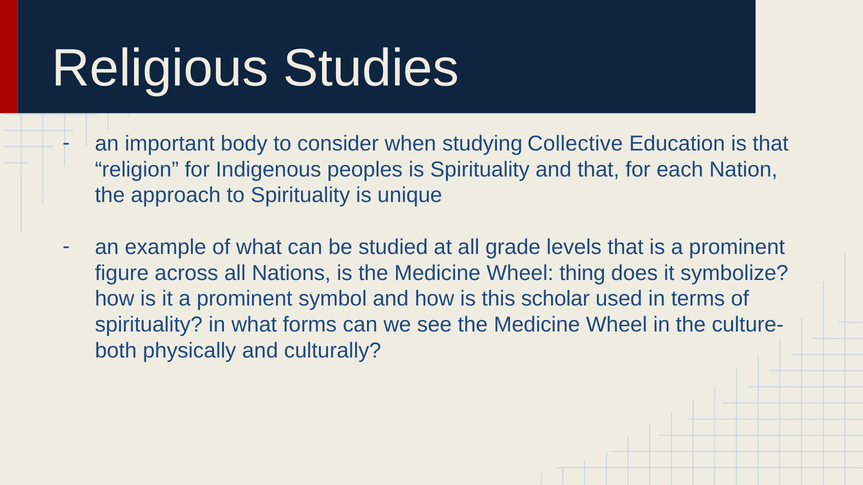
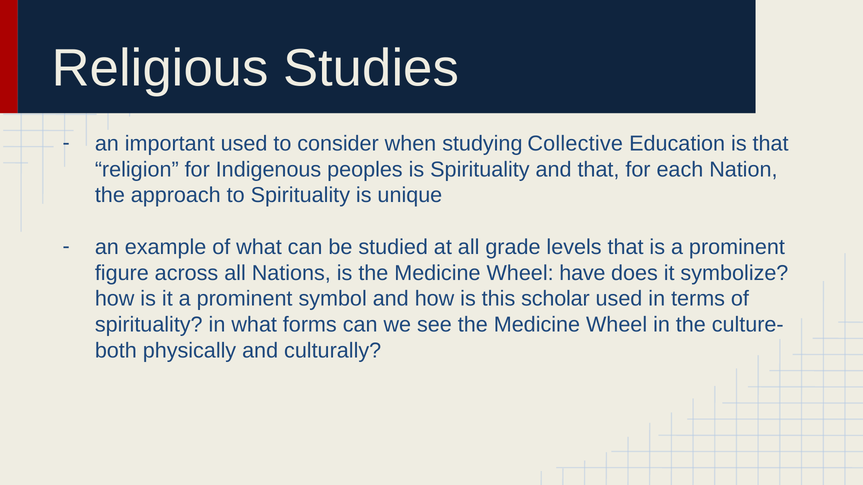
important body: body -> used
thing: thing -> have
